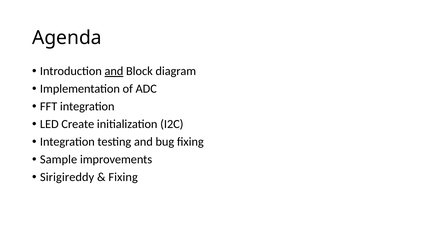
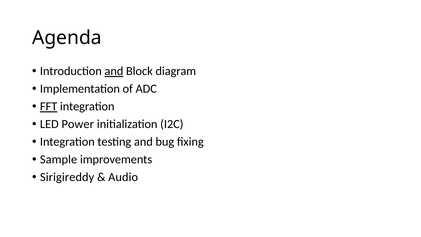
FFT underline: none -> present
Create: Create -> Power
Fixing at (123, 177): Fixing -> Audio
